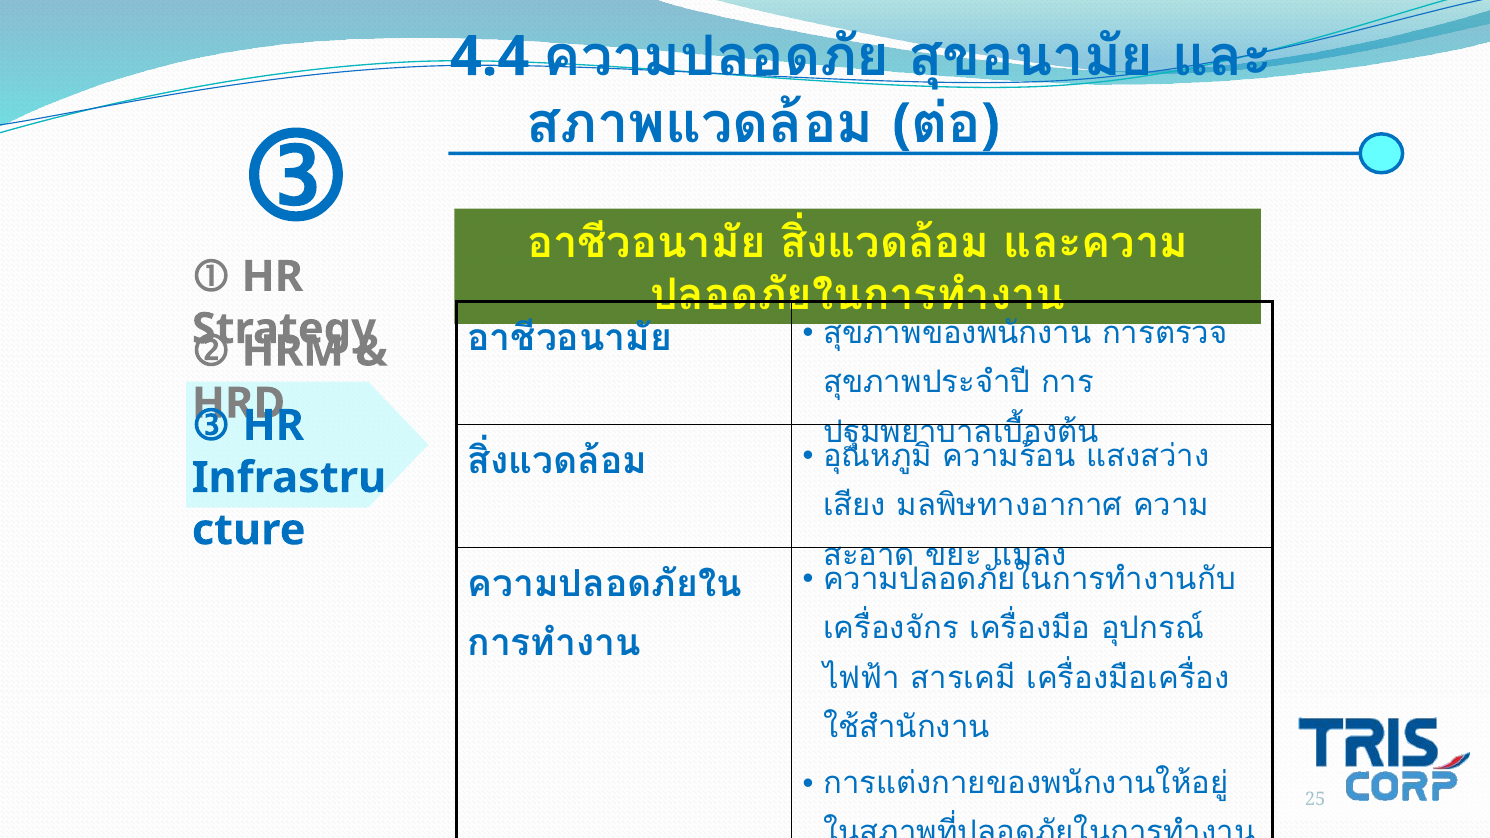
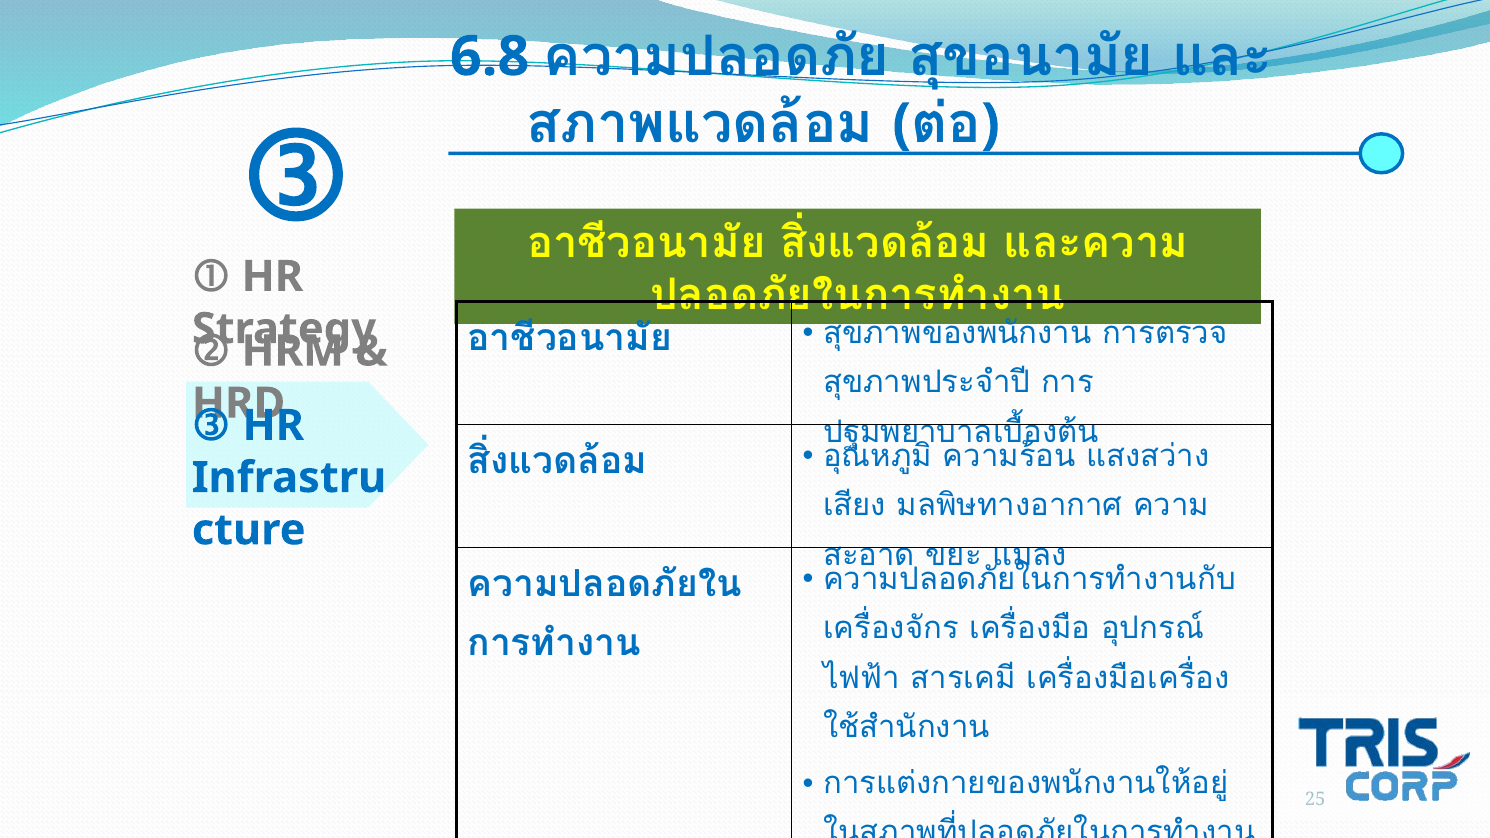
4.4: 4.4 -> 6.8
